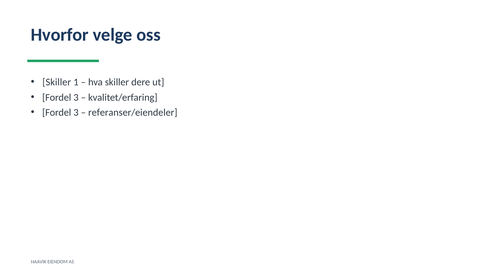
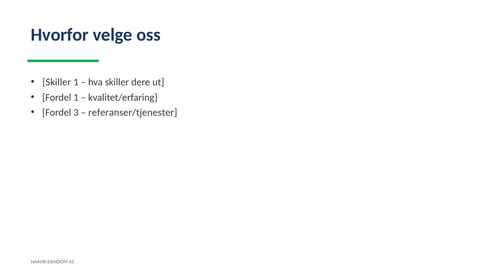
3 at (76, 97): 3 -> 1
referanser/eiendeler: referanser/eiendeler -> referanser/tjenester
